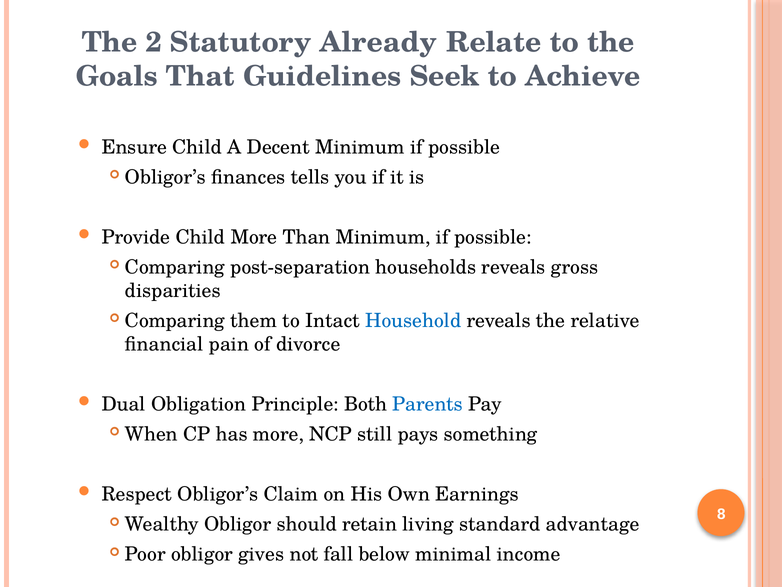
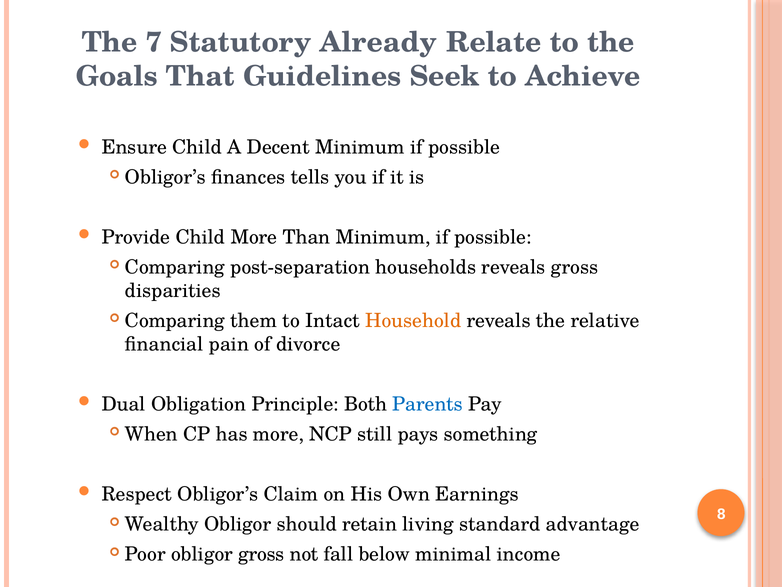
2: 2 -> 7
Household colour: blue -> orange
obligor gives: gives -> gross
